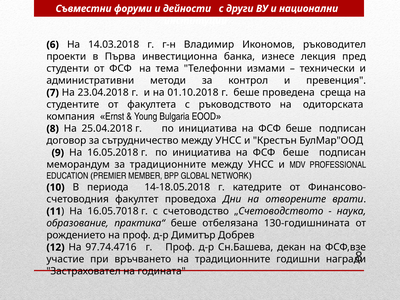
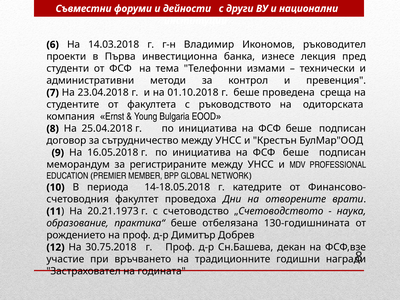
за традиционните: традиционните -> регистрираните
16.05.7018: 16.05.7018 -> 20.21.1973
97.74.4716: 97.74.4716 -> 30.75.2018
